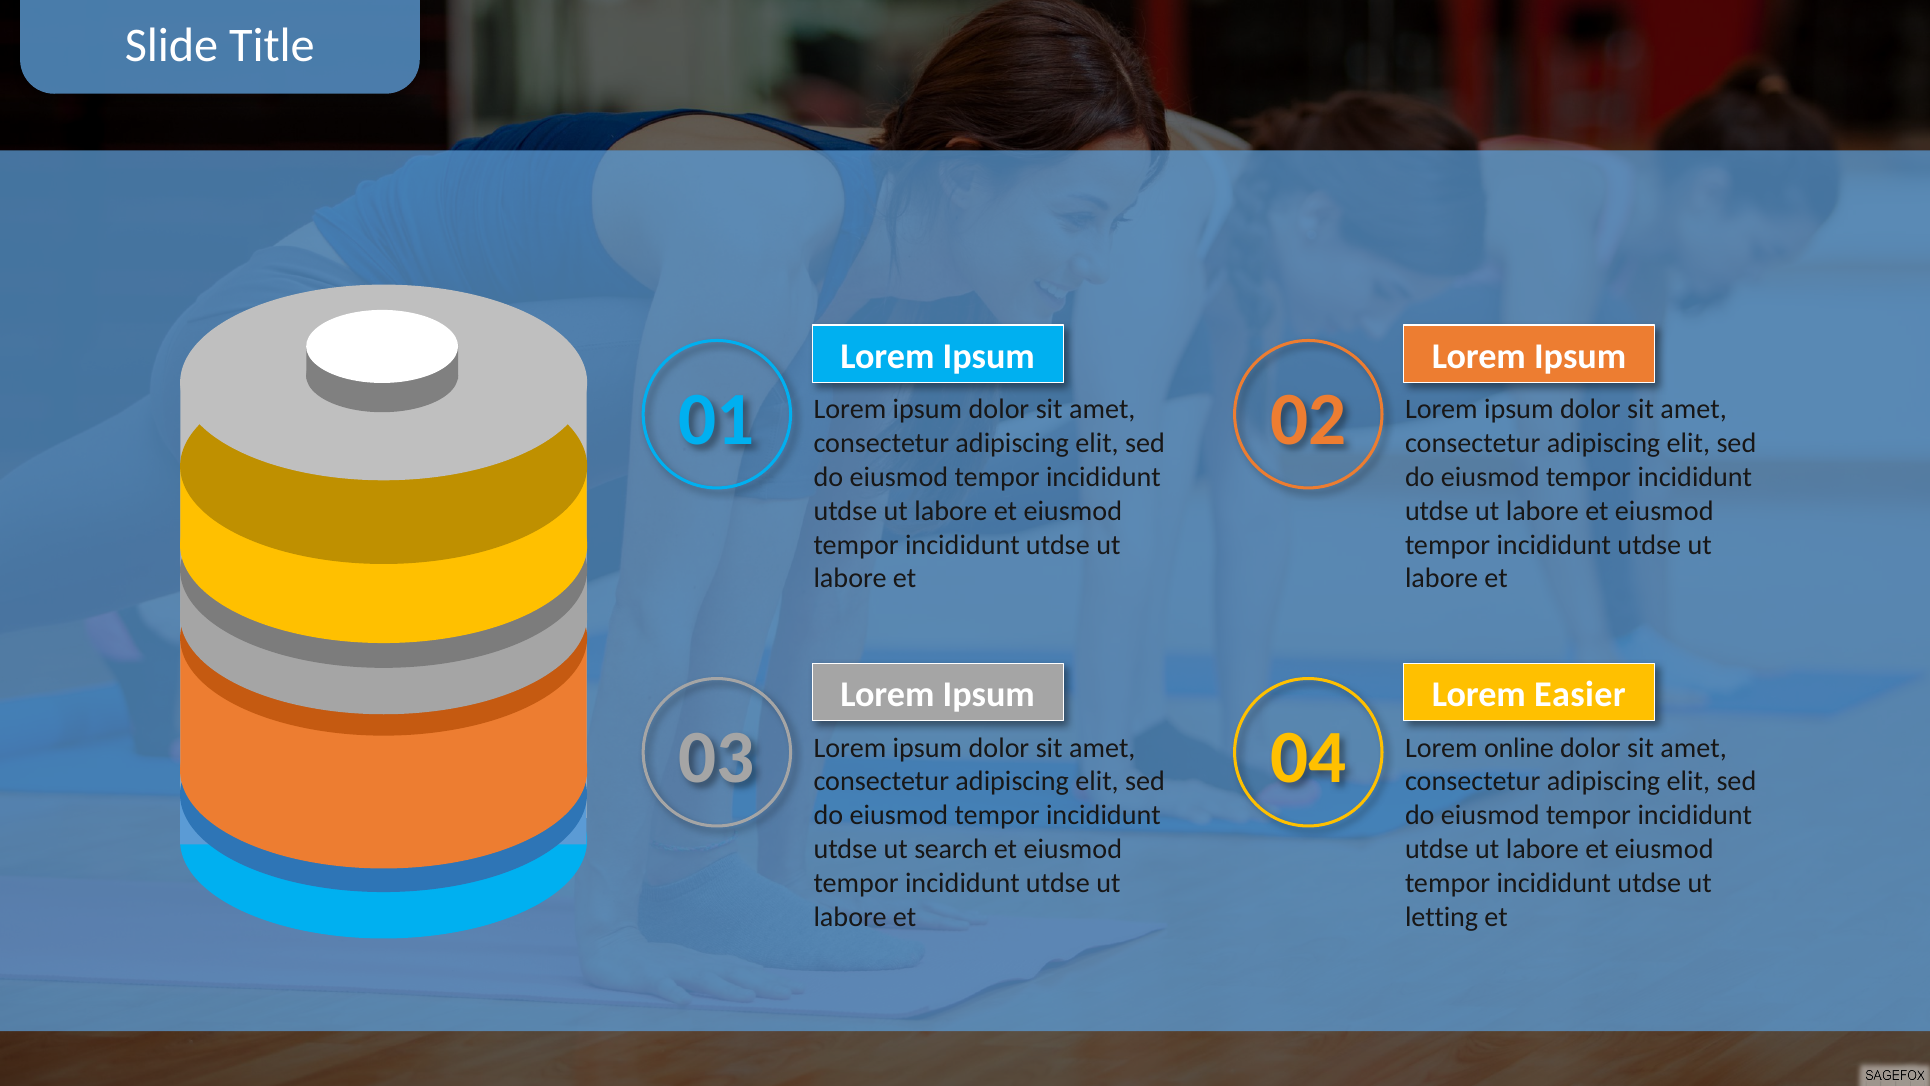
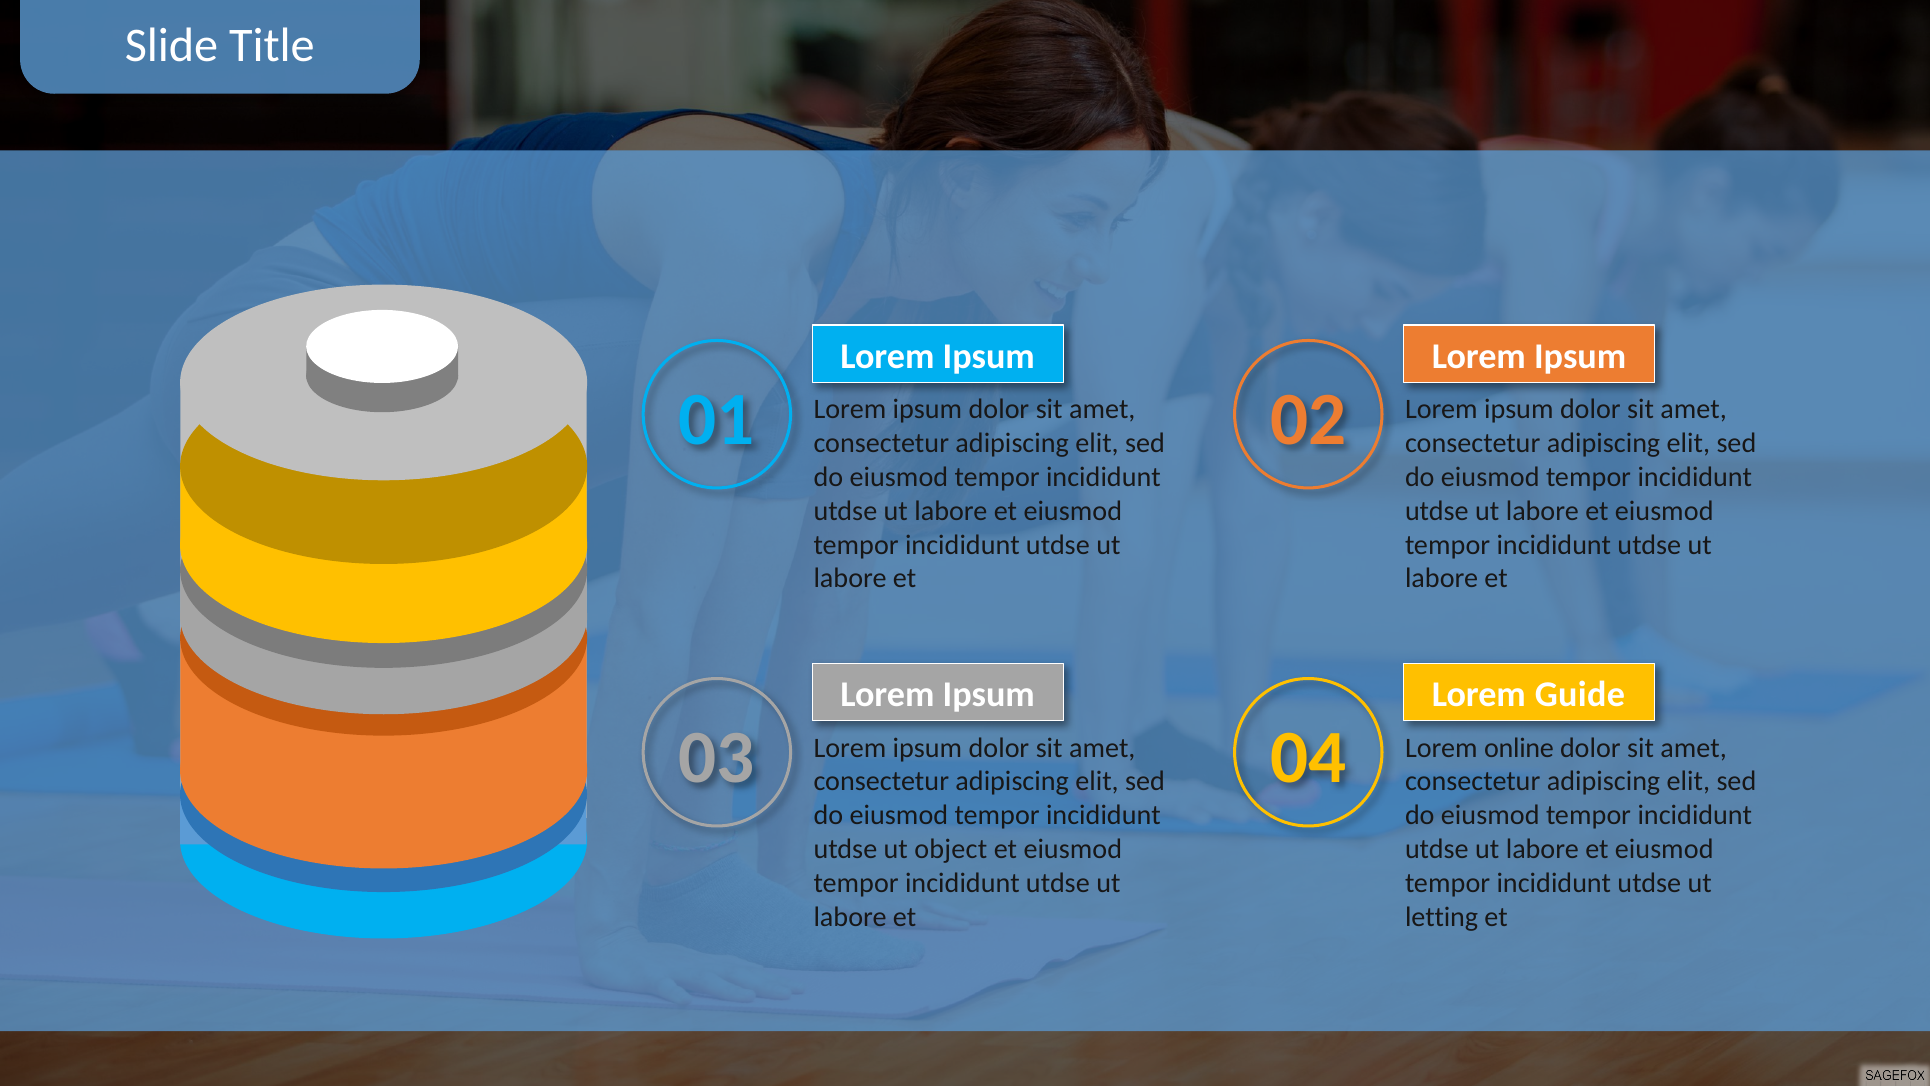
Easier: Easier -> Guide
search: search -> object
